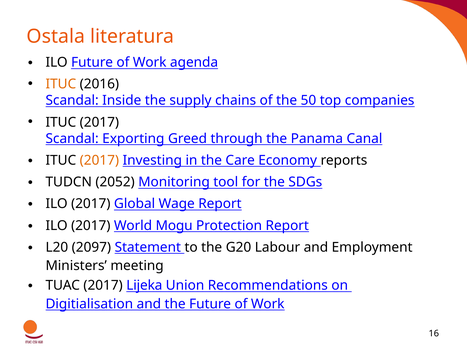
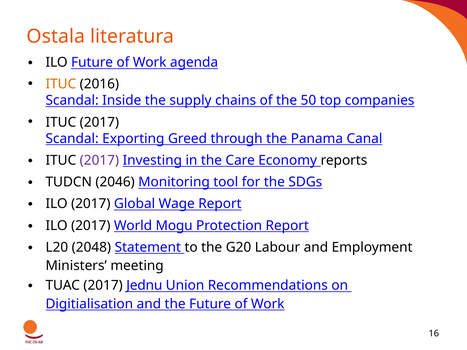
2017 at (99, 160) colour: orange -> purple
2052: 2052 -> 2046
2097: 2097 -> 2048
Lijeka: Lijeka -> Jednu
